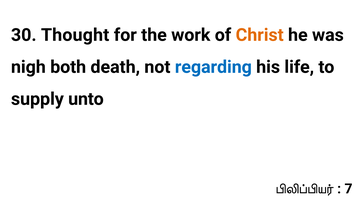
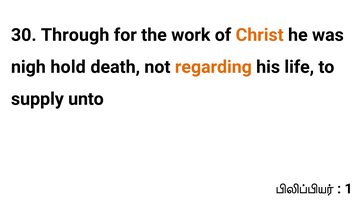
Thought: Thought -> Through
both: both -> hold
regarding colour: blue -> orange
7: 7 -> 1
